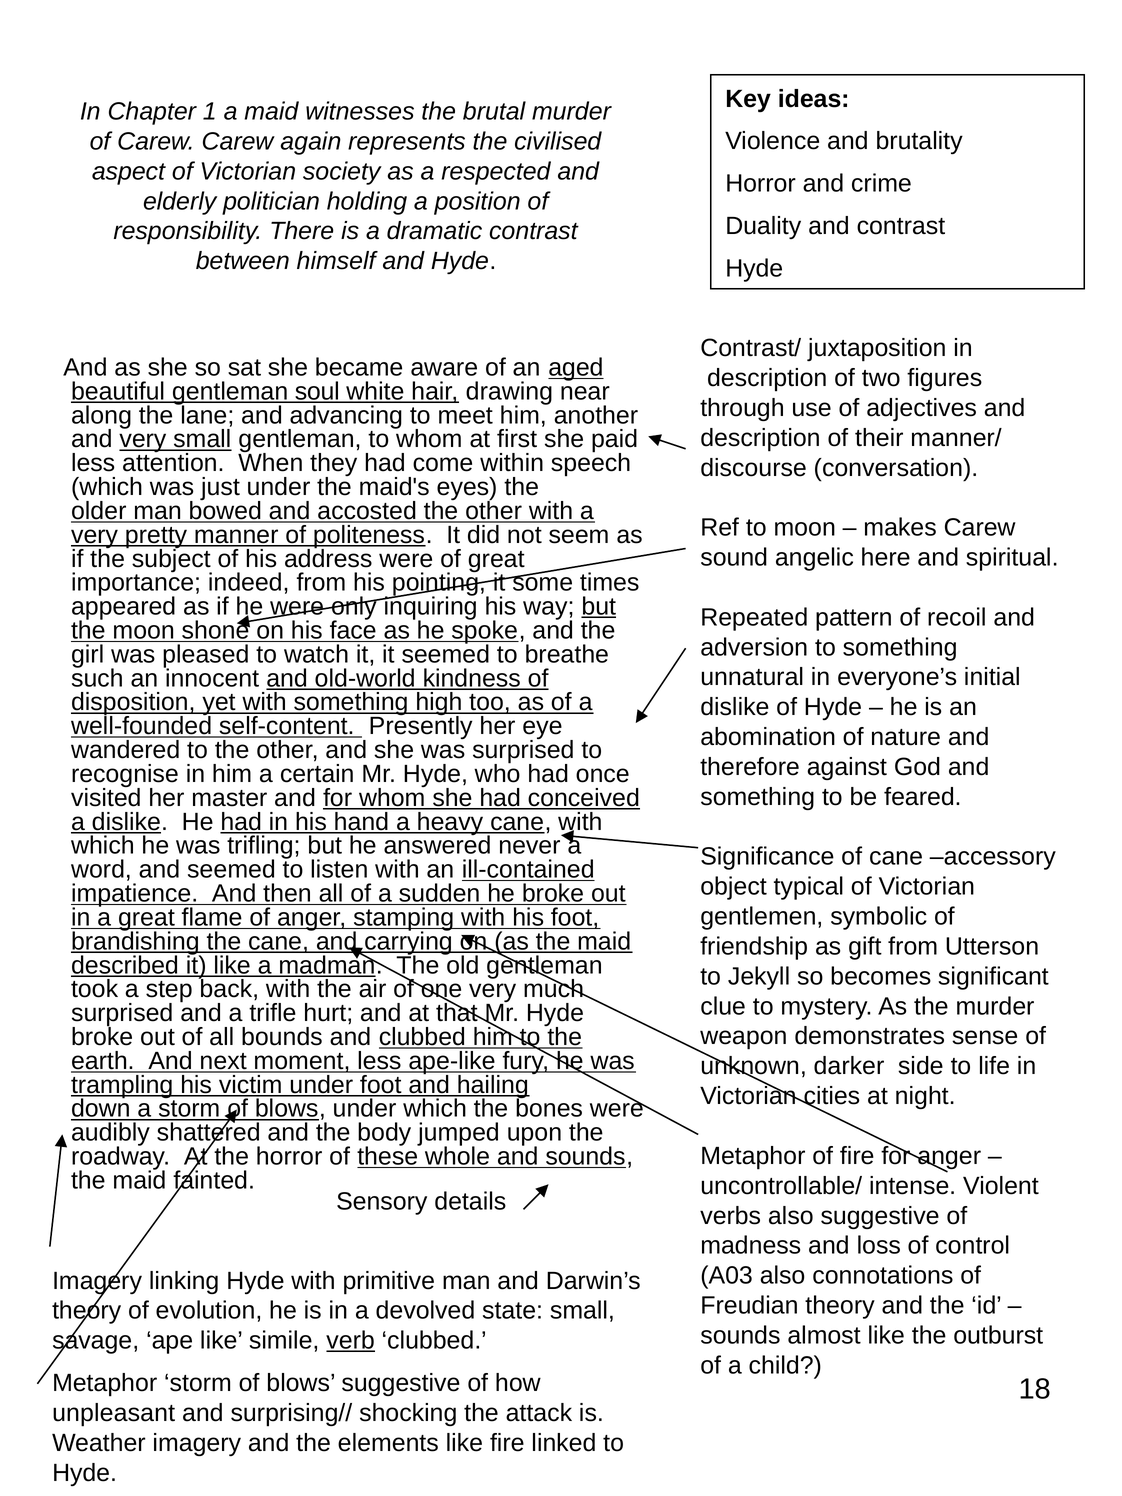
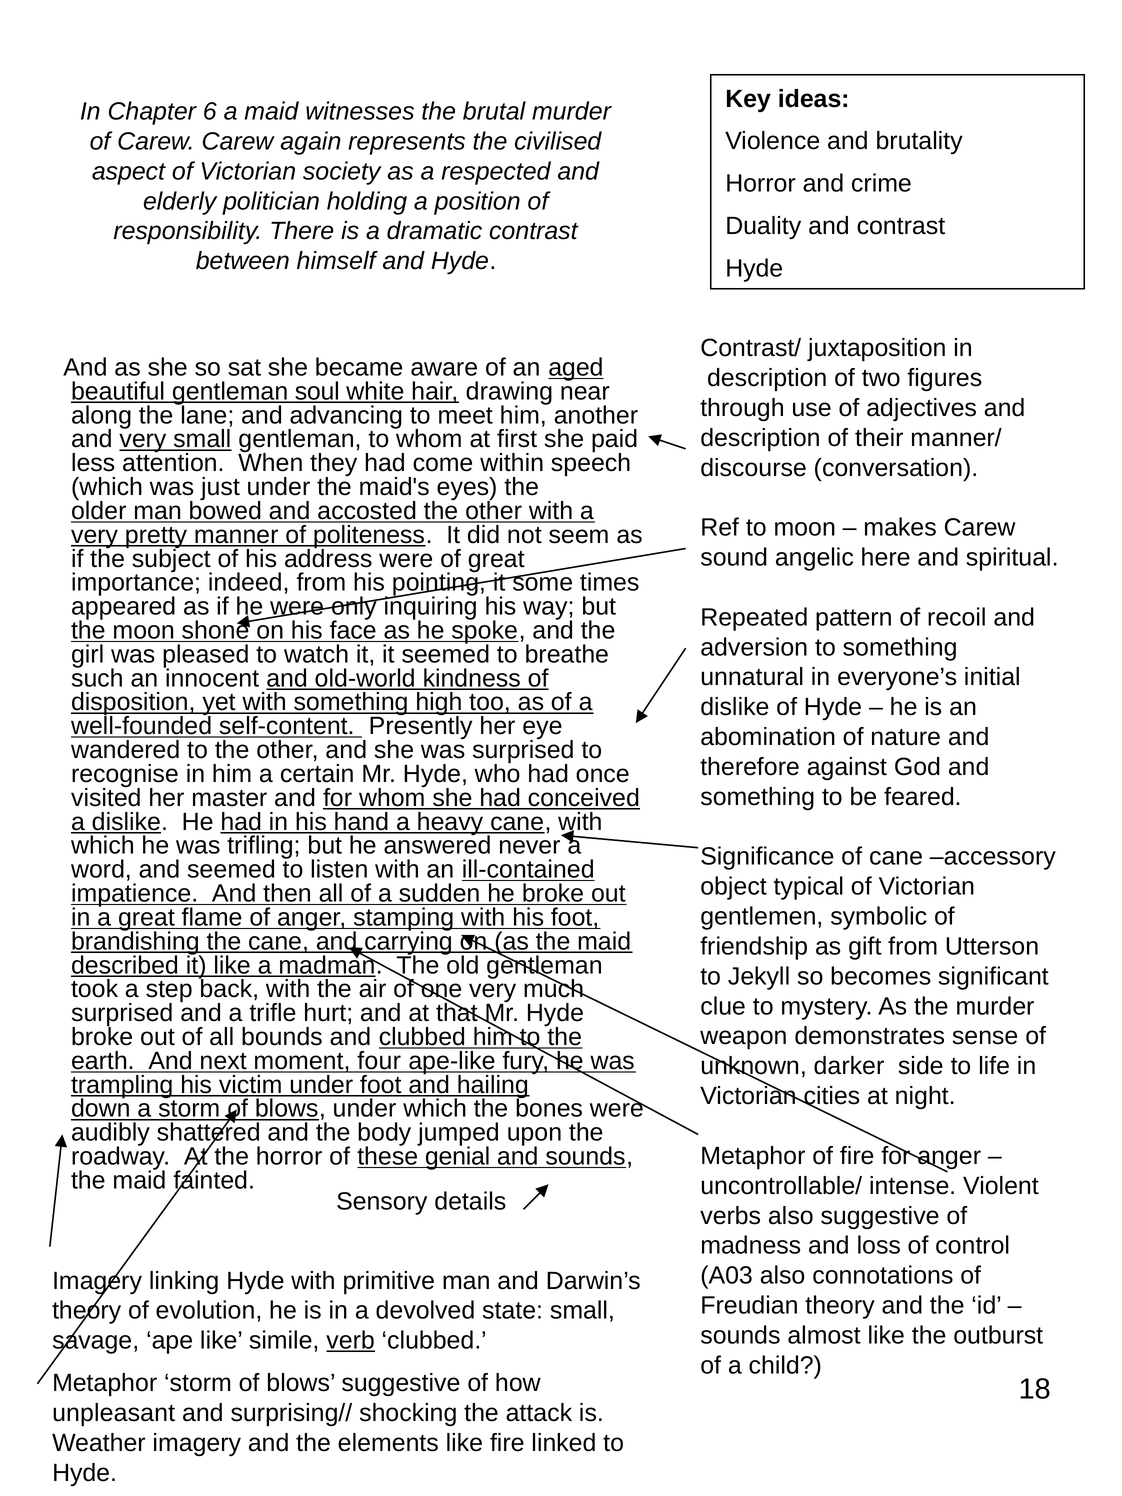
1: 1 -> 6
but at (599, 607) underline: present -> none
moment less: less -> four
whole: whole -> genial
